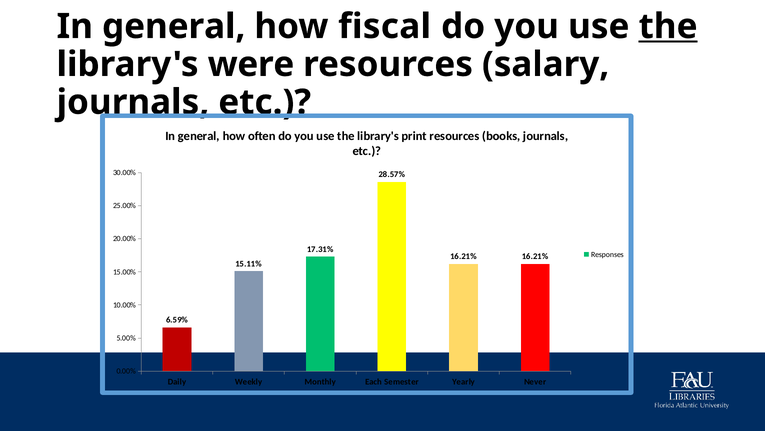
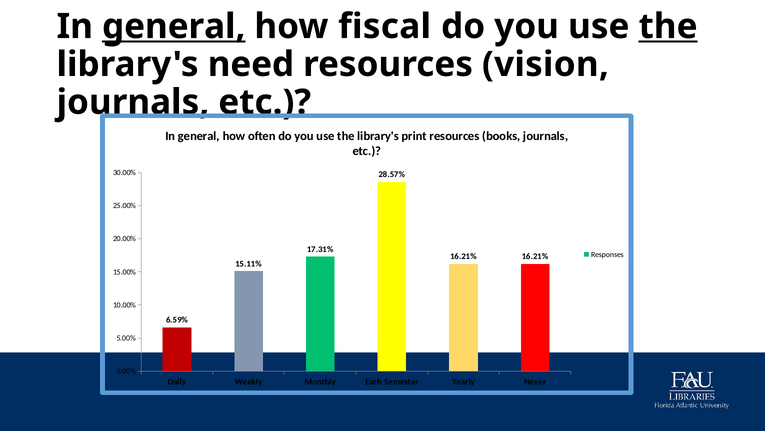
general at (174, 26) underline: none -> present
were: were -> need
salary: salary -> vision
